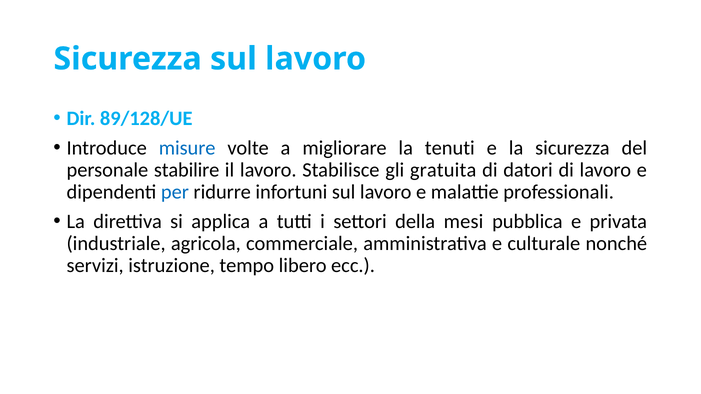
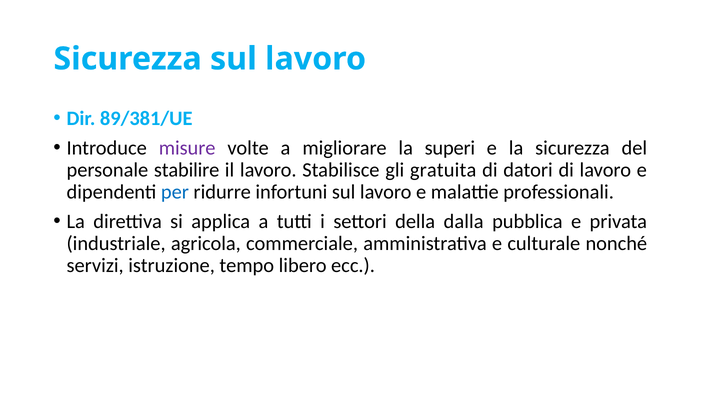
89/128/UE: 89/128/UE -> 89/381/UE
misure colour: blue -> purple
tenuti: tenuti -> superi
mesi: mesi -> dalla
